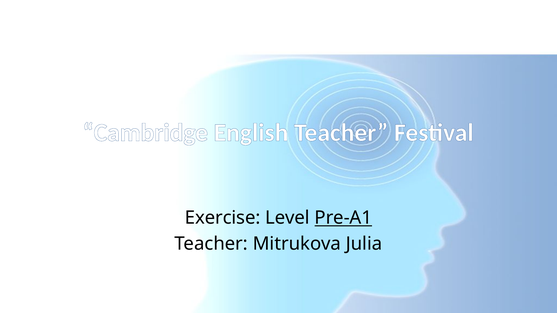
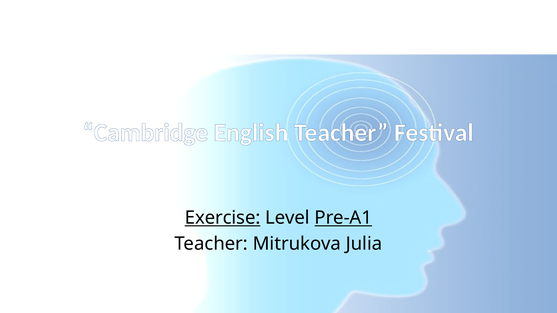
Exercise underline: none -> present
